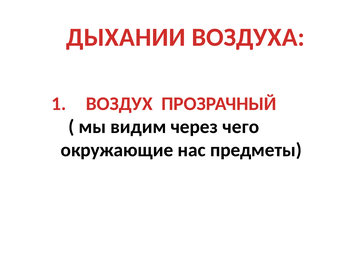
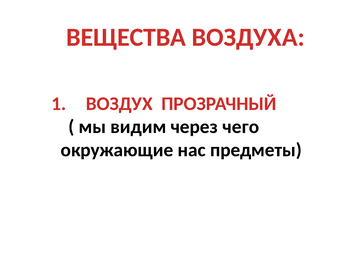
ДЫХАНИИ: ДЫХАНИИ -> ВЕЩЕСТВА
